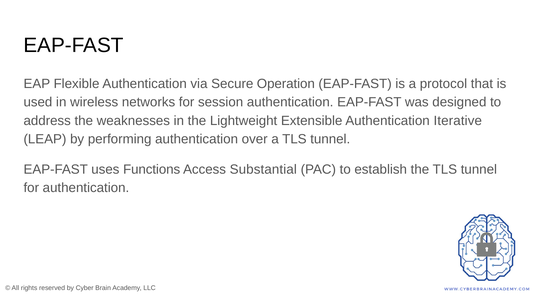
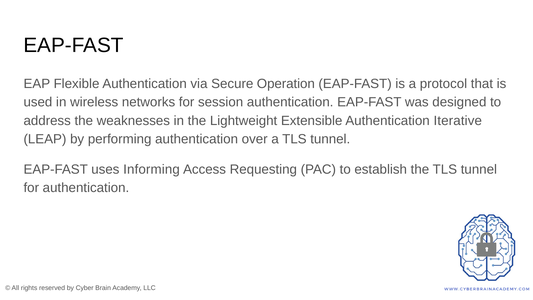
Functions: Functions -> Informing
Substantial: Substantial -> Requesting
